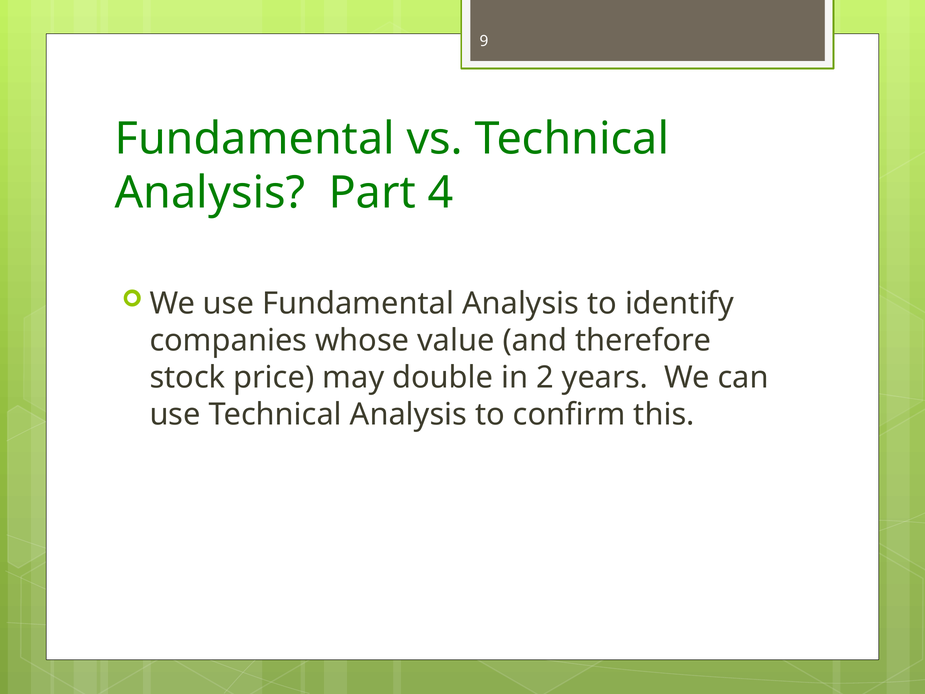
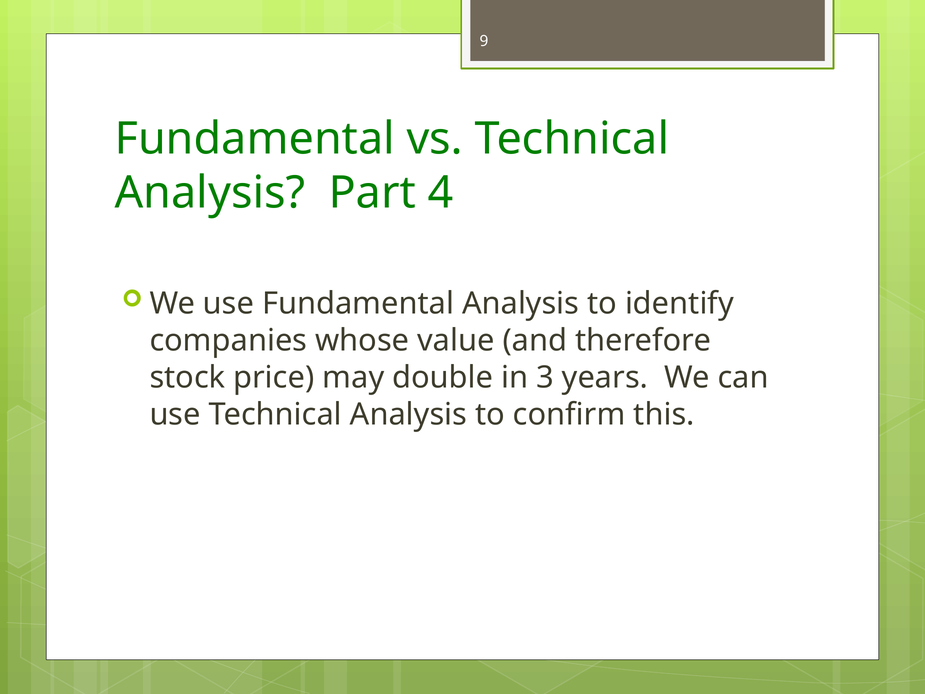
2: 2 -> 3
